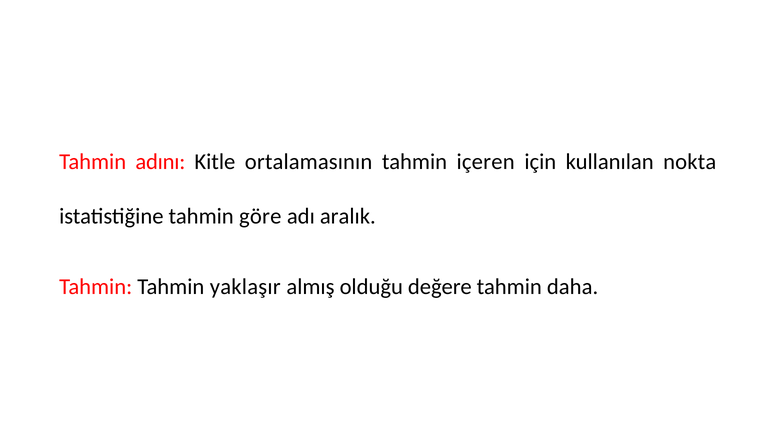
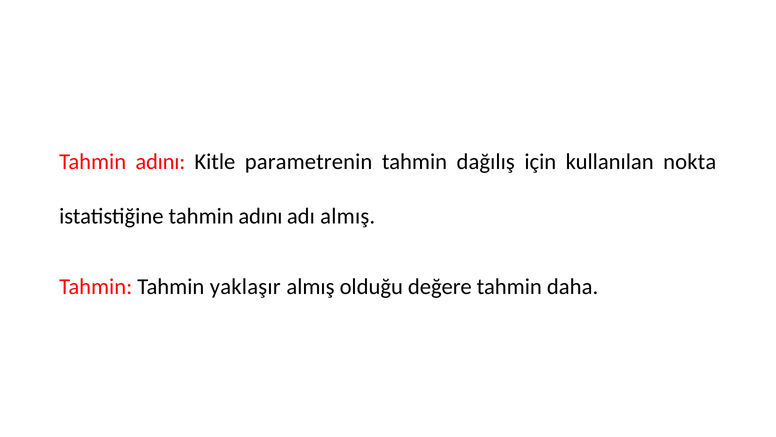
ortalamasının: ortalamasının -> parametrenin
içeren: içeren -> dağılış
istatistiğine tahmin göre: göre -> adını
adı aralık: aralık -> almış
